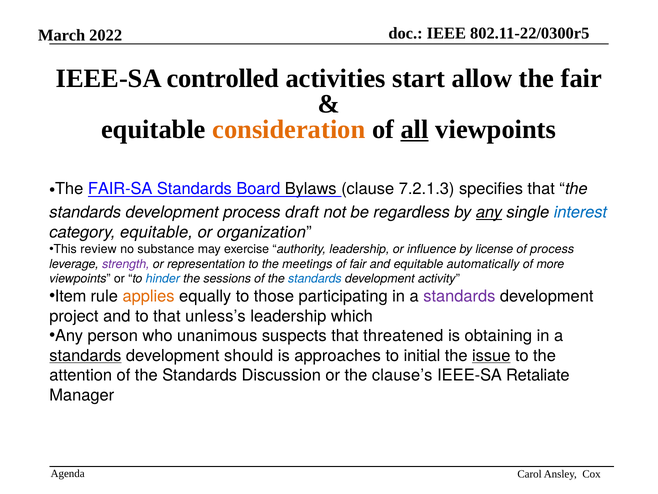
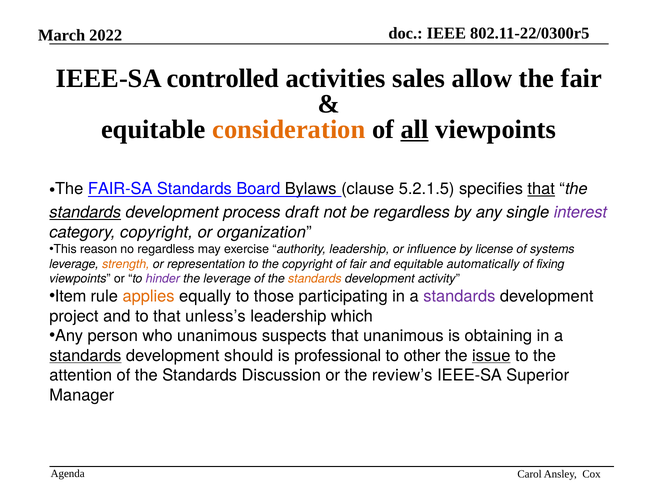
start: start -> sales
7.2.1.3: 7.2.1.3 -> 5.2.1.5
that at (541, 189) underline: none -> present
standards at (85, 212) underline: none -> present
any at (489, 212) underline: present -> none
interest colour: blue -> purple
category equitable: equitable -> copyright
review: review -> reason
no substance: substance -> regardless
of process: process -> systems
strength colour: purple -> orange
the meetings: meetings -> copyright
more: more -> fixing
hinder colour: blue -> purple
the sessions: sessions -> leverage
standards at (315, 279) colour: blue -> orange
that threatened: threatened -> unanimous
approaches: approaches -> professional
initial: initial -> other
clause’s: clause’s -> review’s
Retaliate: Retaliate -> Superior
